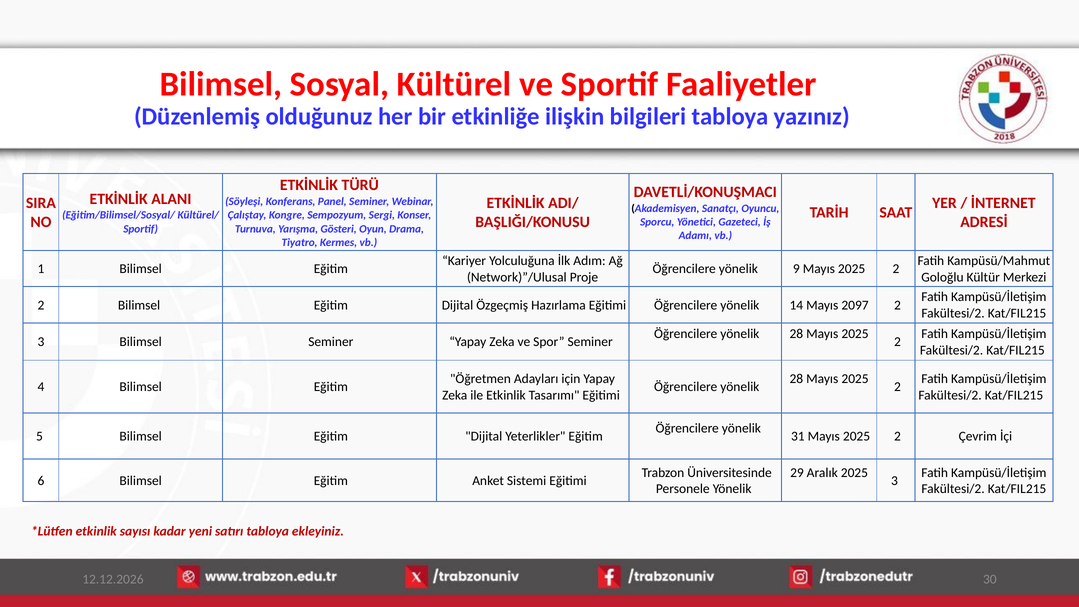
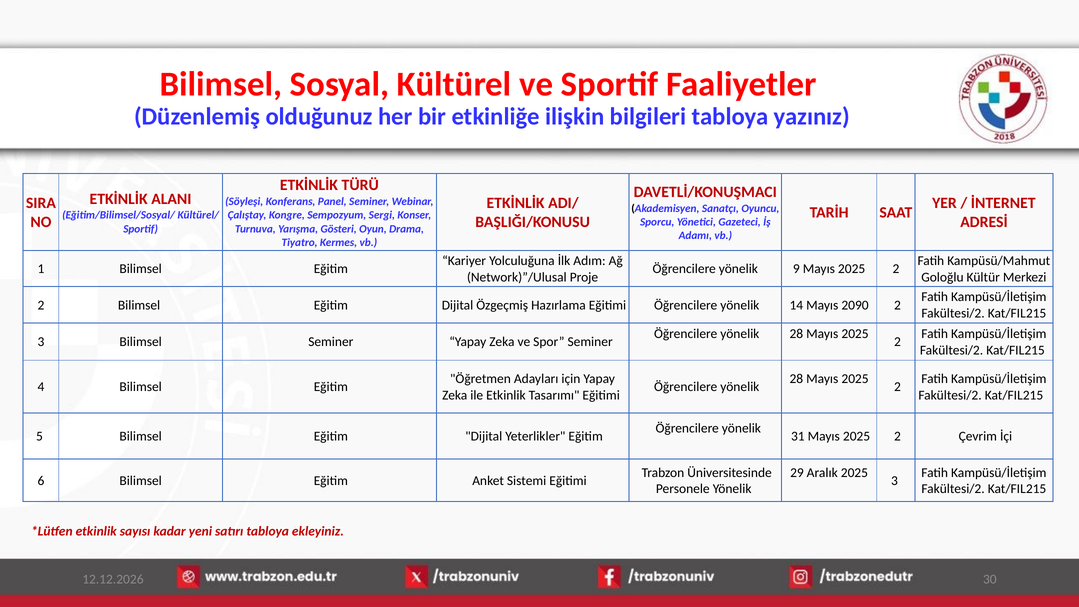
2097: 2097 -> 2090
